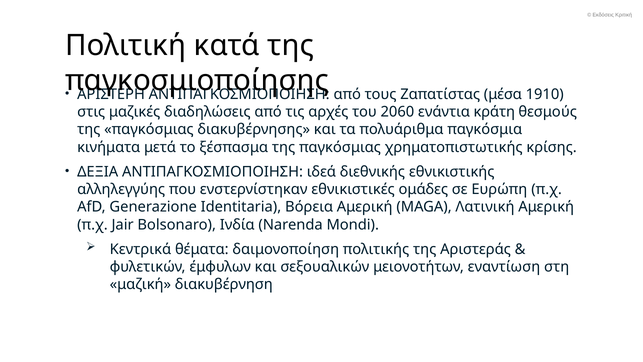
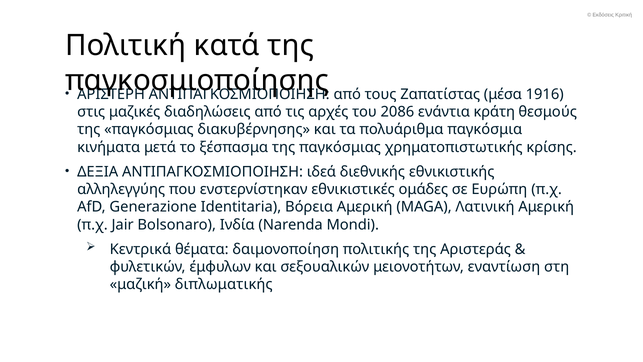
1910: 1910 -> 1916
2060: 2060 -> 2086
διακυβέρνηση: διακυβέρνηση -> διπλωματικής
